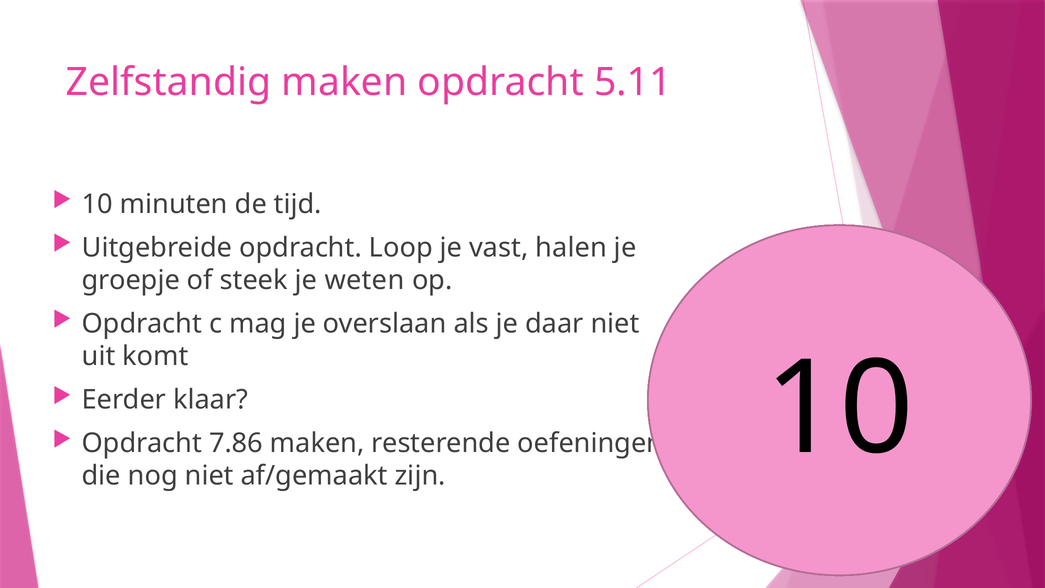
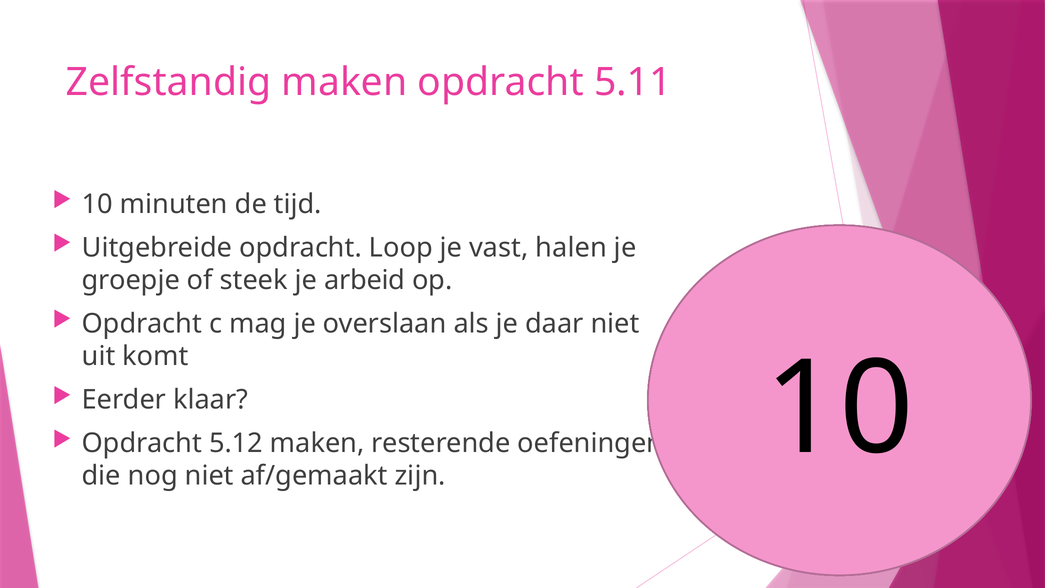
weten: weten -> arbeid
7.86: 7.86 -> 5.12
